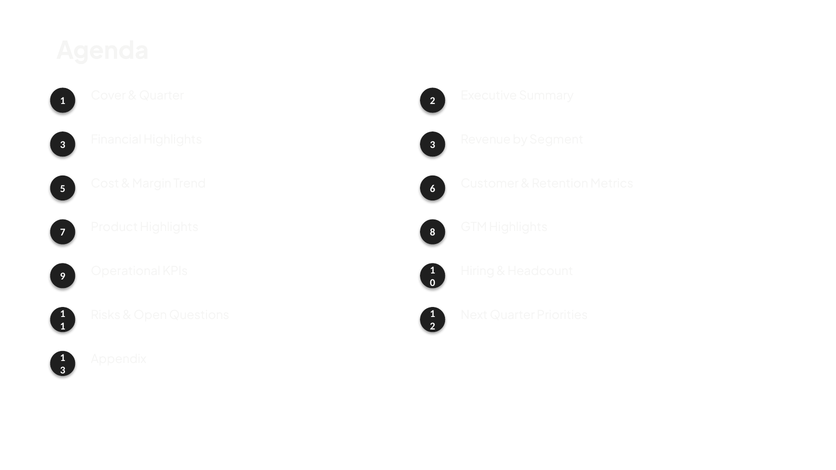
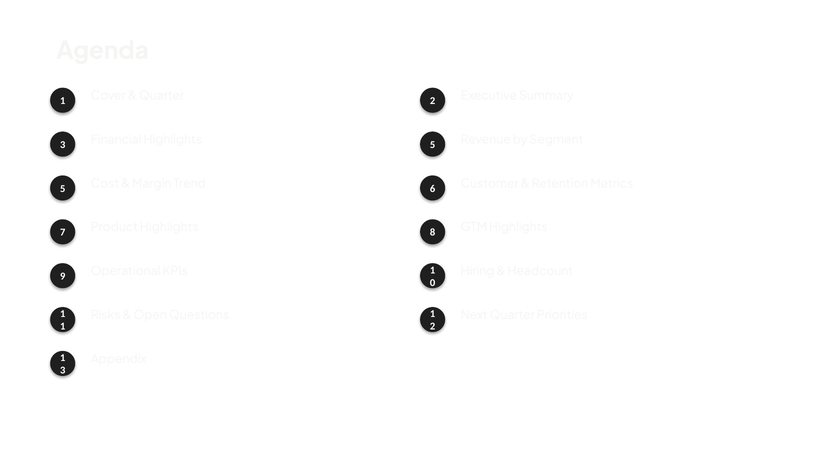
Highlights 3: 3 -> 5
